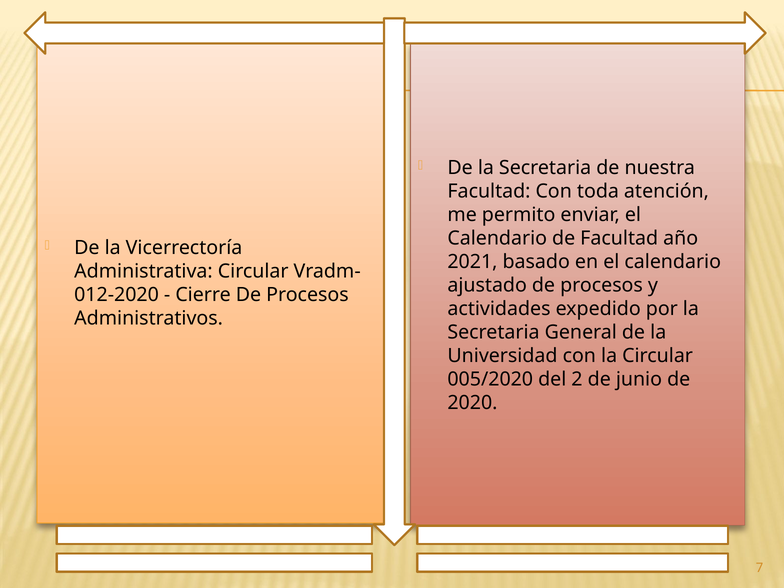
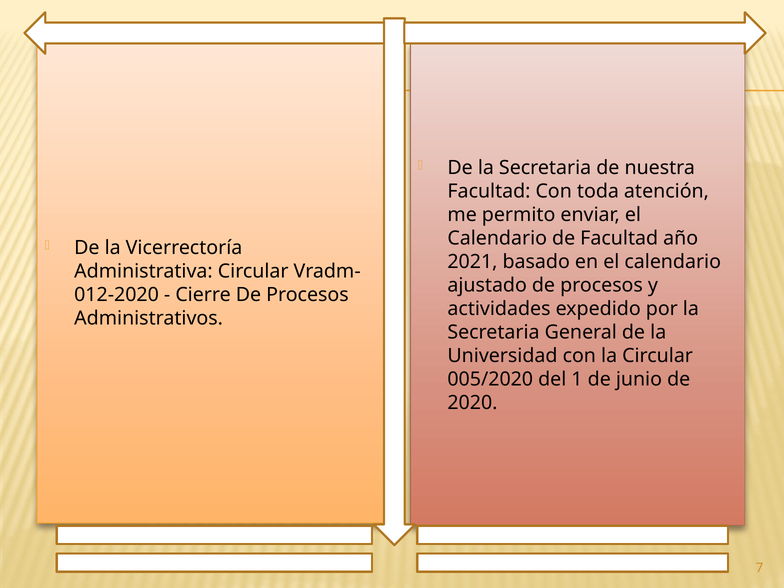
2: 2 -> 1
